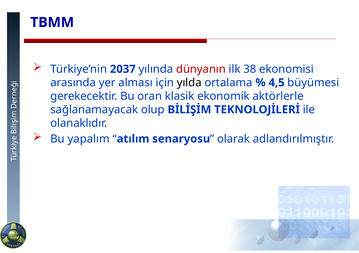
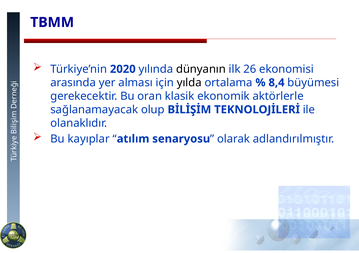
2037: 2037 -> 2020
dünyanın colour: red -> black
38: 38 -> 26
4,5: 4,5 -> 8,4
yapalım: yapalım -> kayıplar
